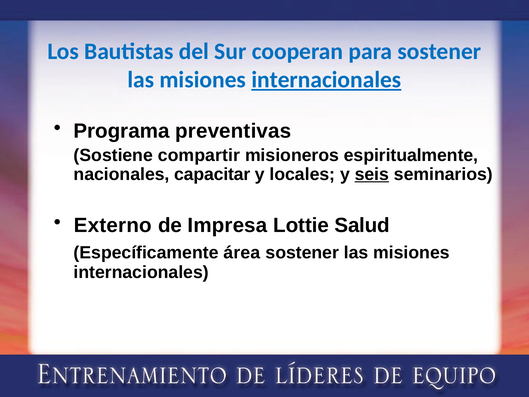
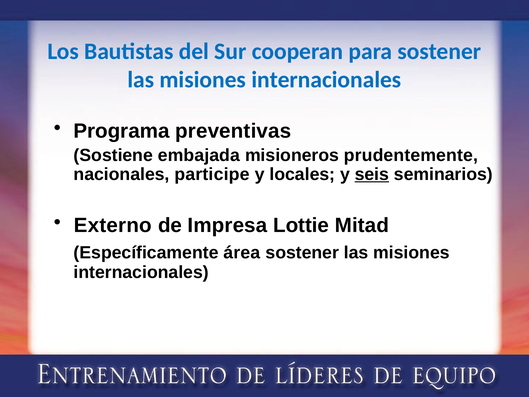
internacionales at (326, 80) underline: present -> none
compartir: compartir -> embajada
espiritualmente: espiritualmente -> prudentemente
capacitar: capacitar -> participe
Salud: Salud -> Mitad
